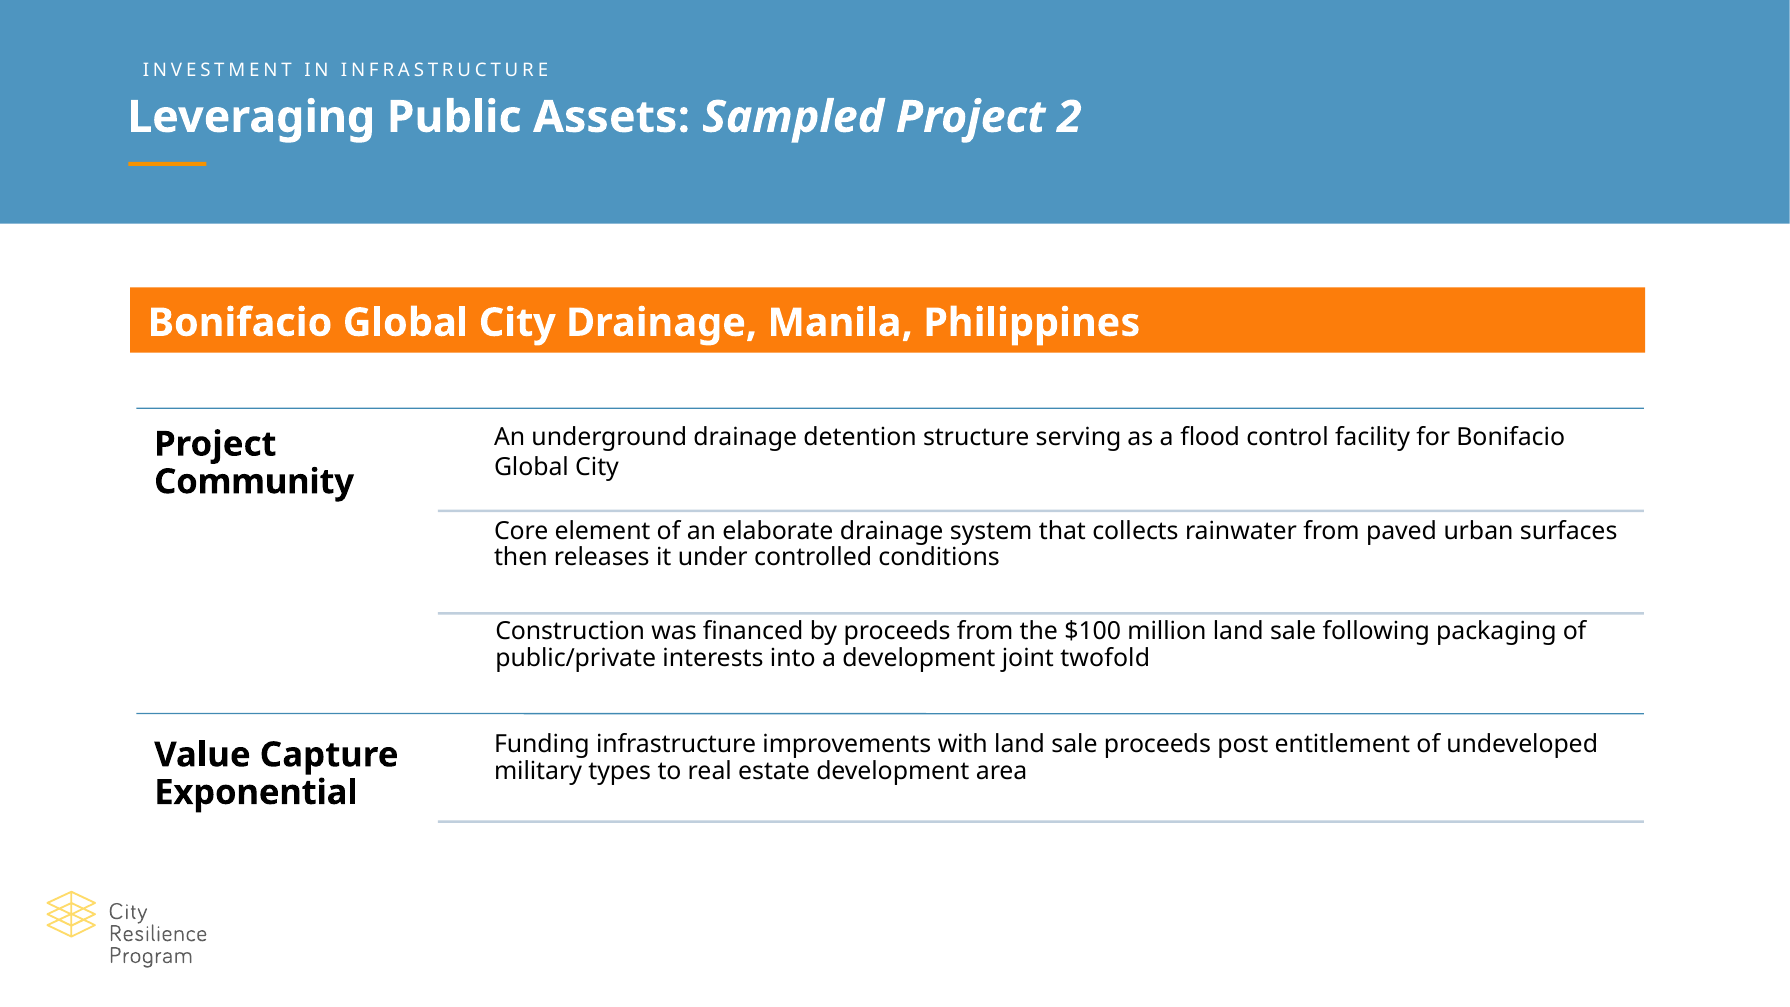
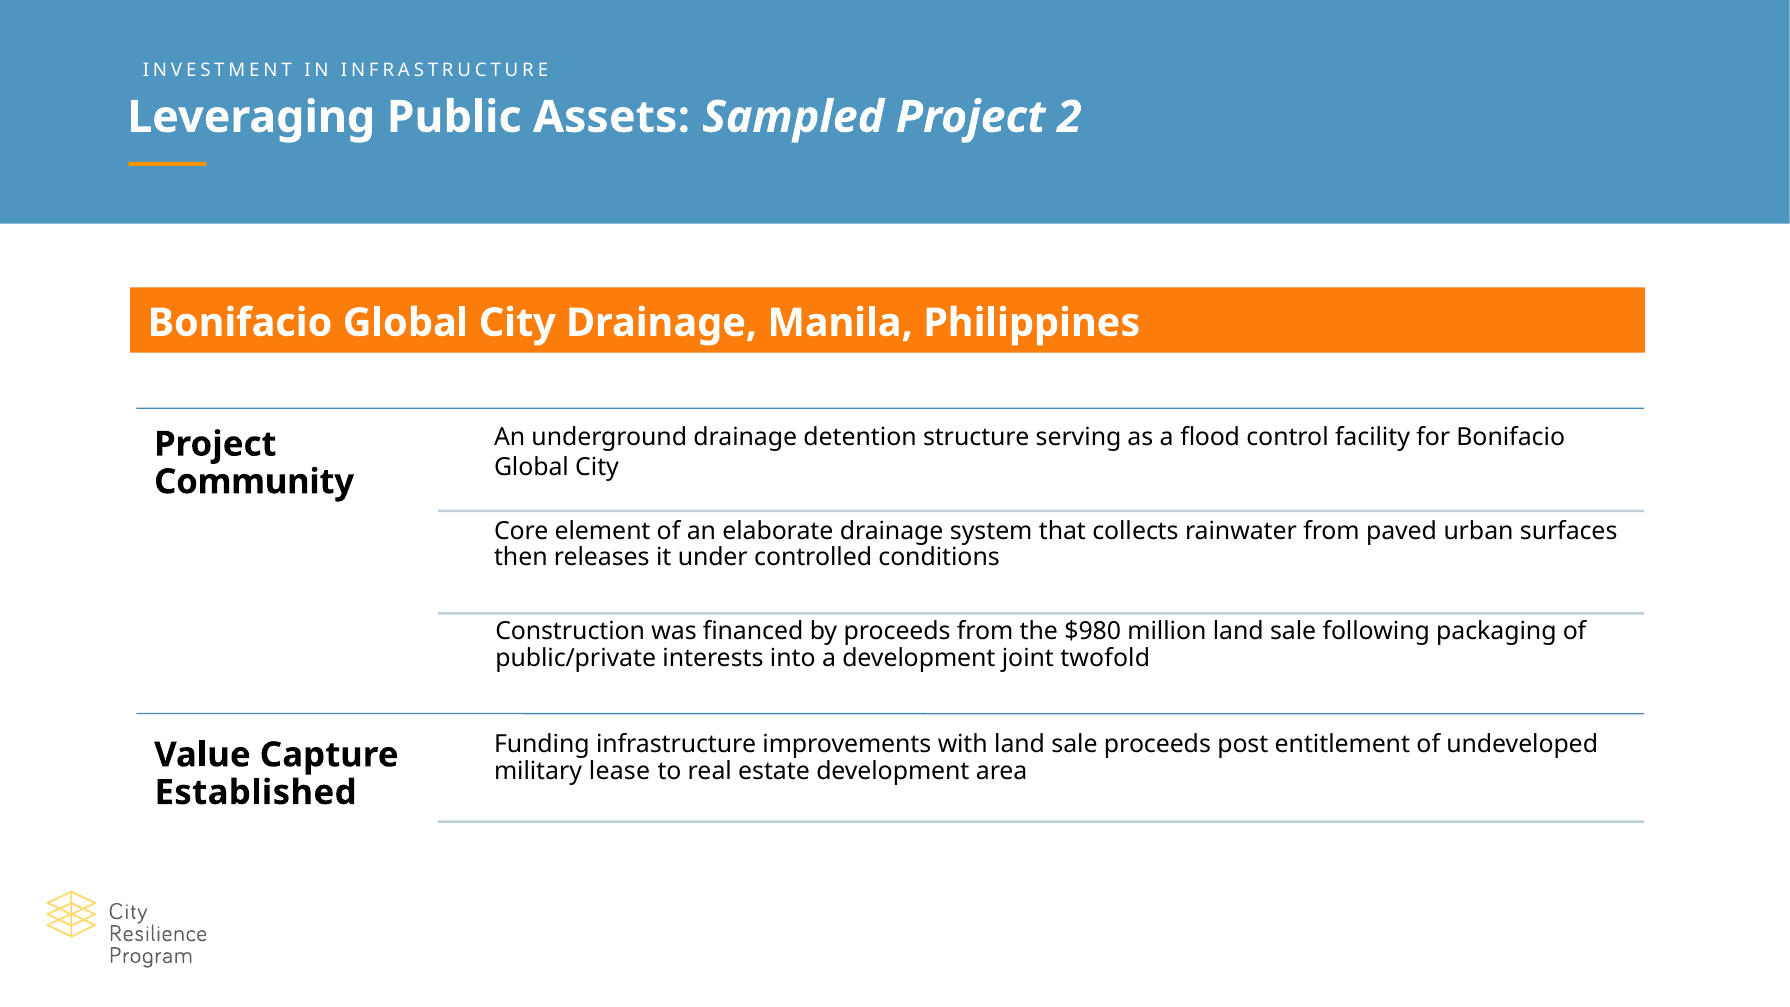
$100: $100 -> $980
types: types -> lease
Exponential: Exponential -> Established
